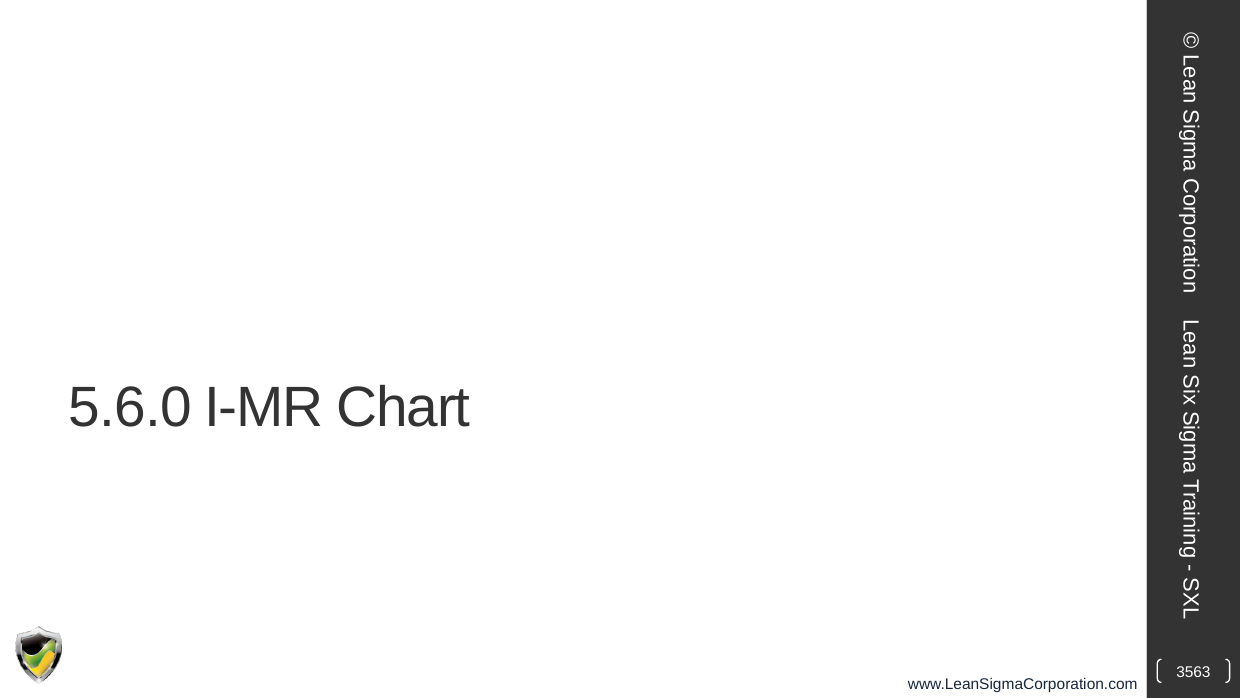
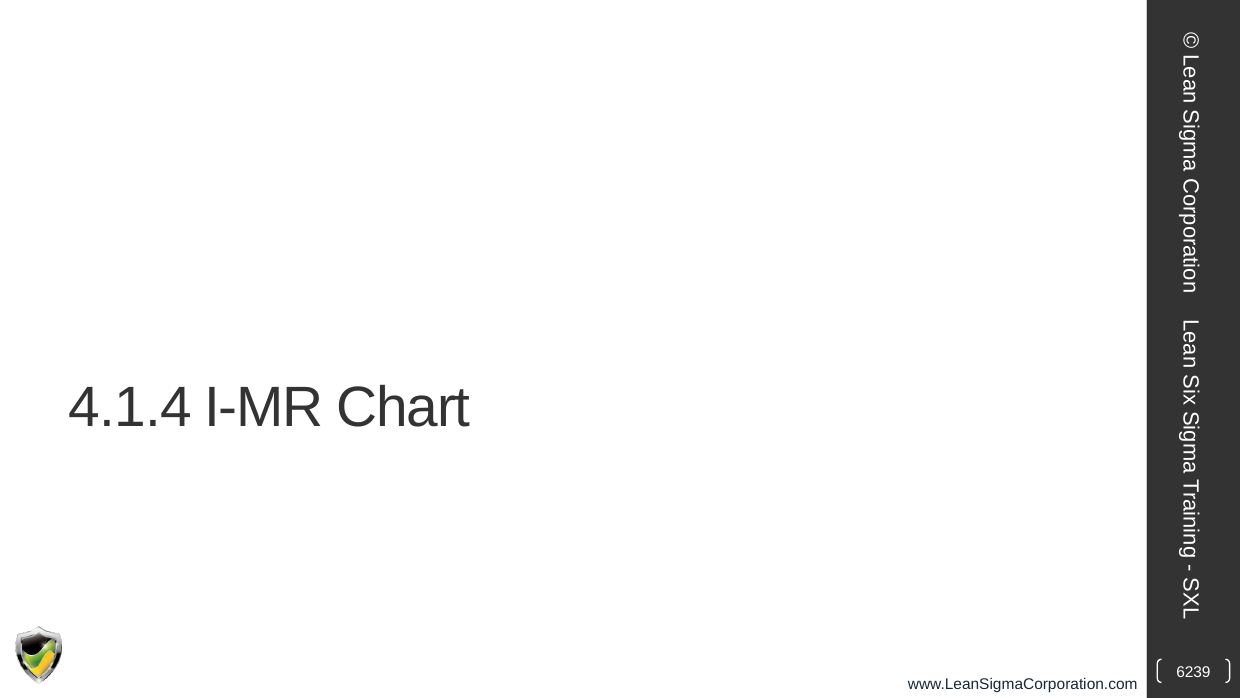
5.6.0: 5.6.0 -> 4.1.4
3563: 3563 -> 6239
